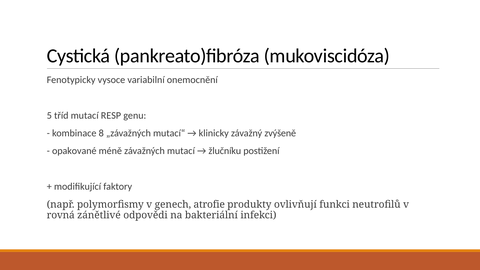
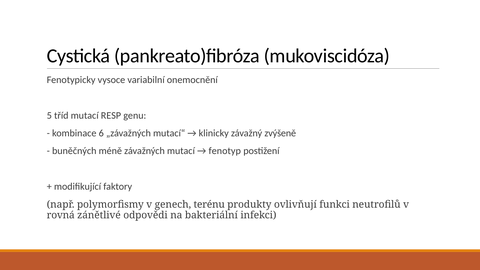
8: 8 -> 6
opakované: opakované -> buněčných
žlučníku: žlučníku -> fenotyp
atrofie: atrofie -> terénu
